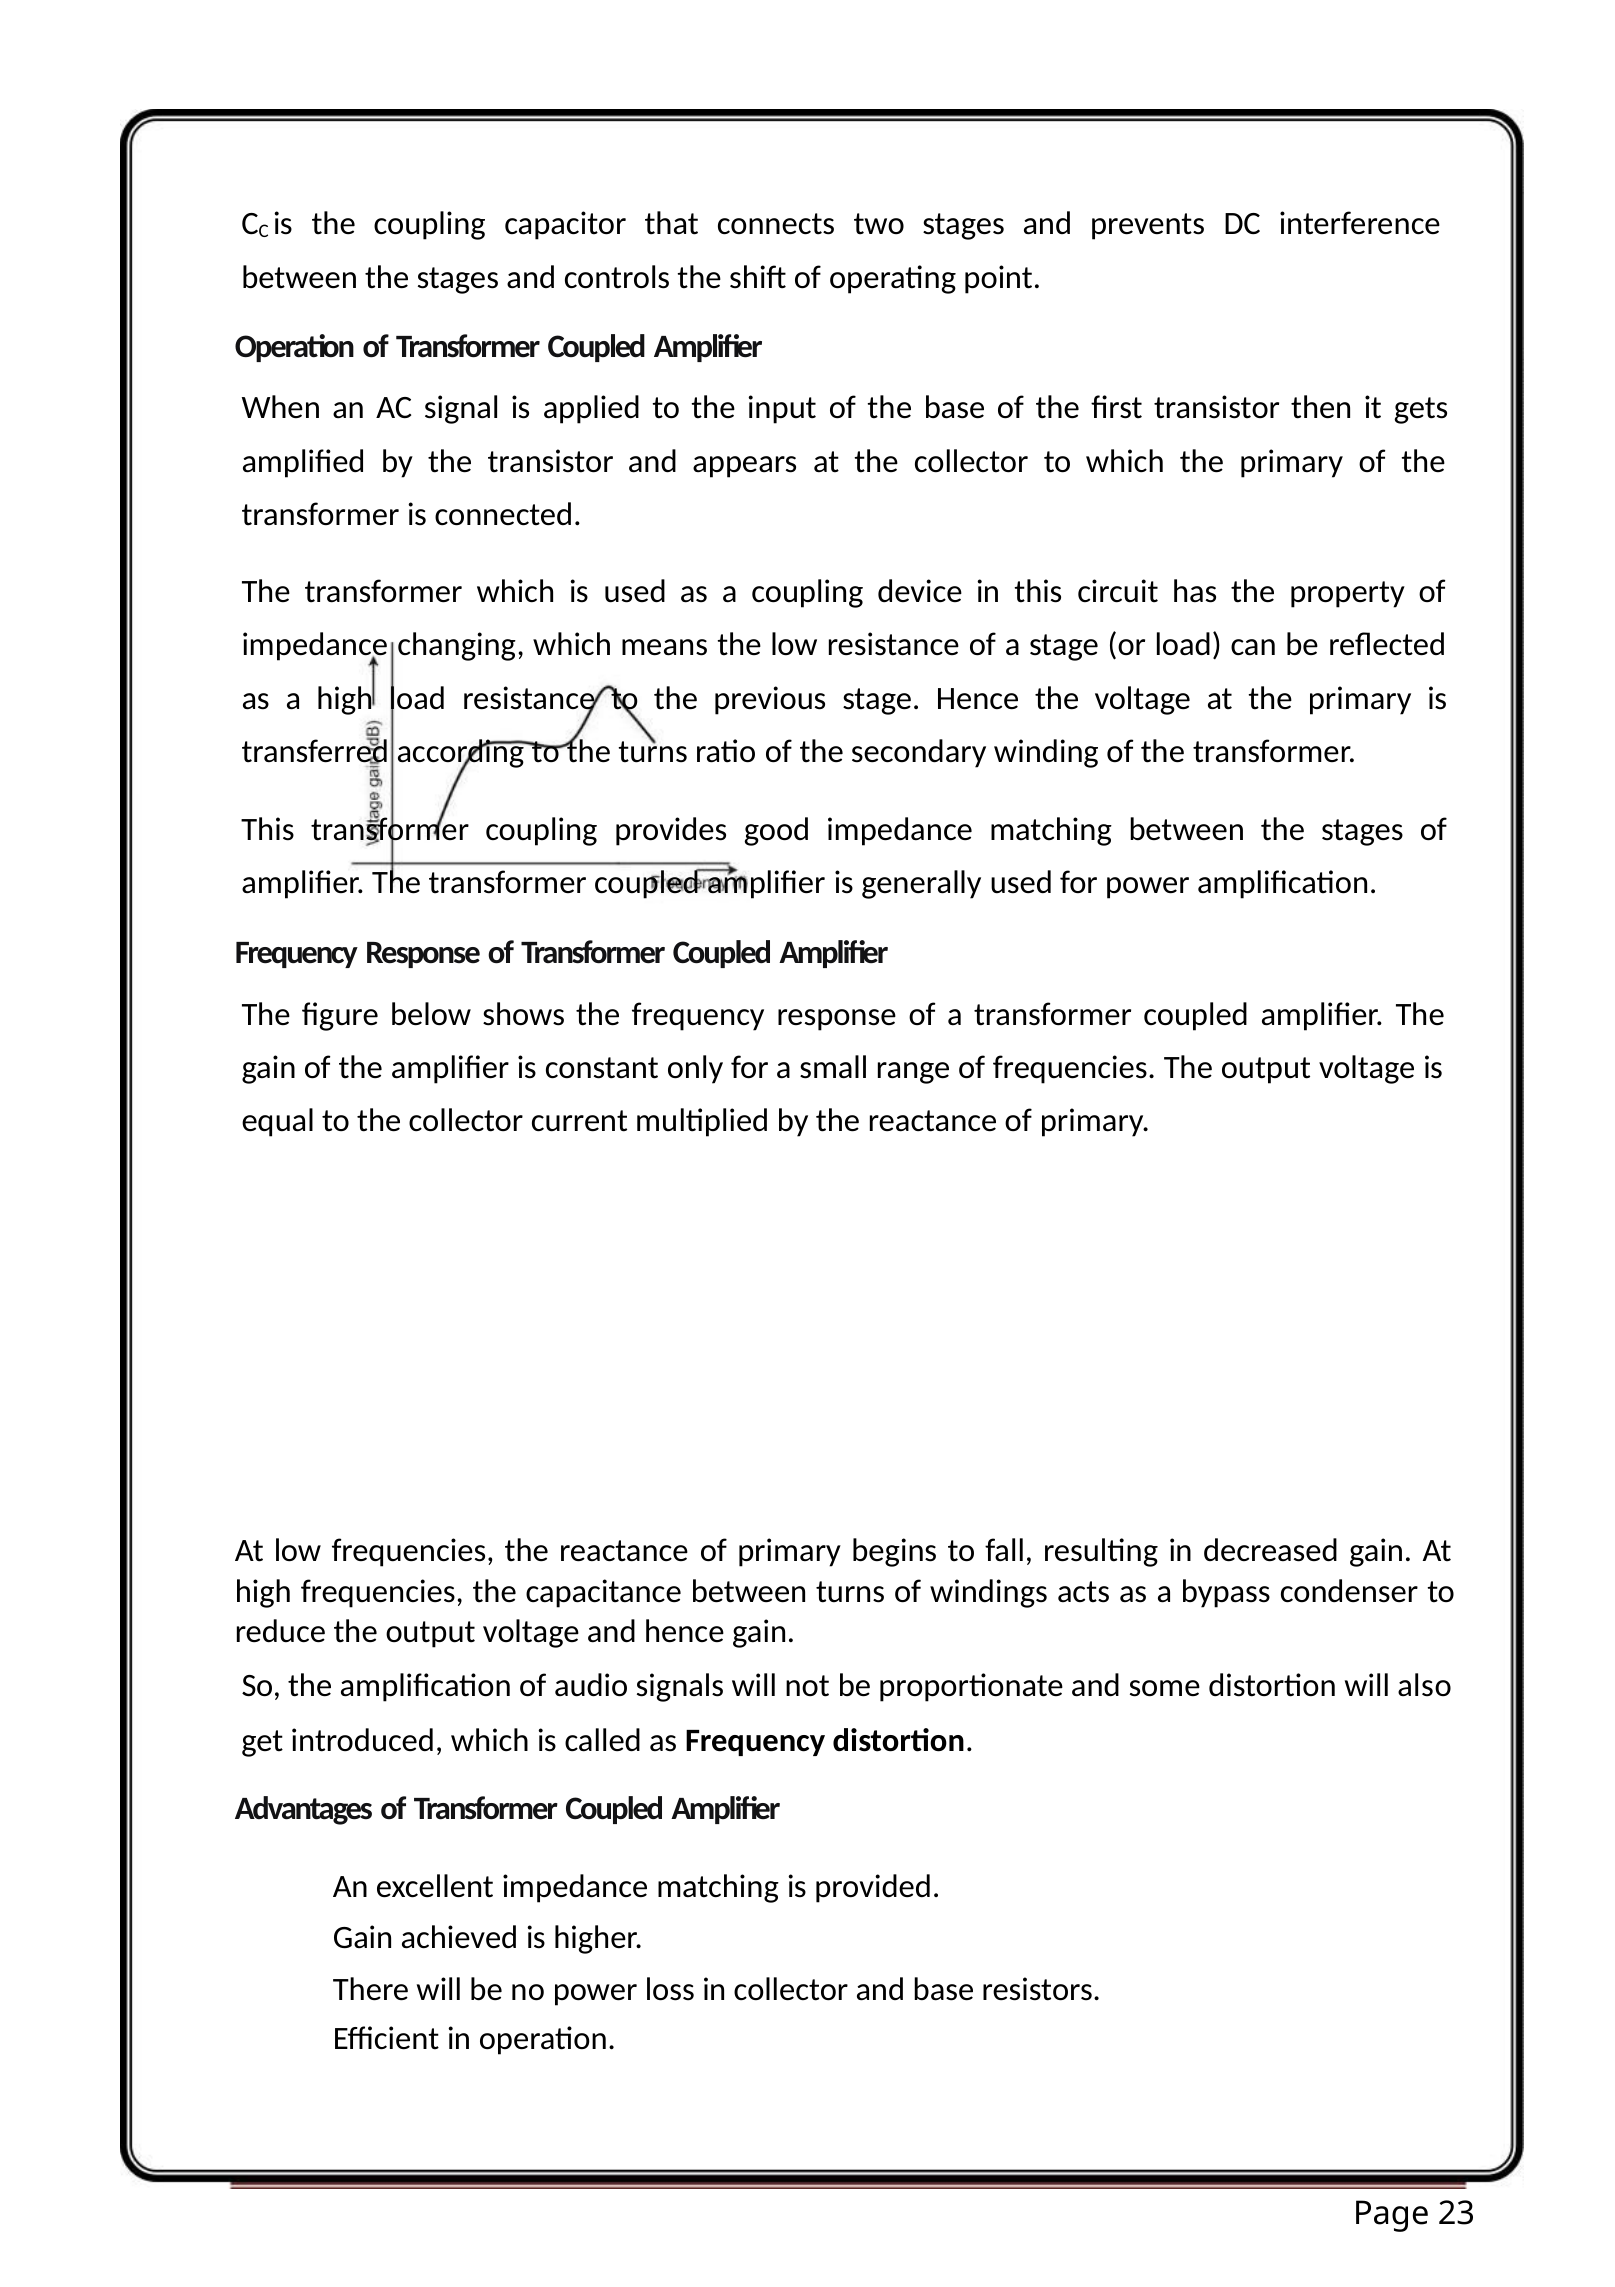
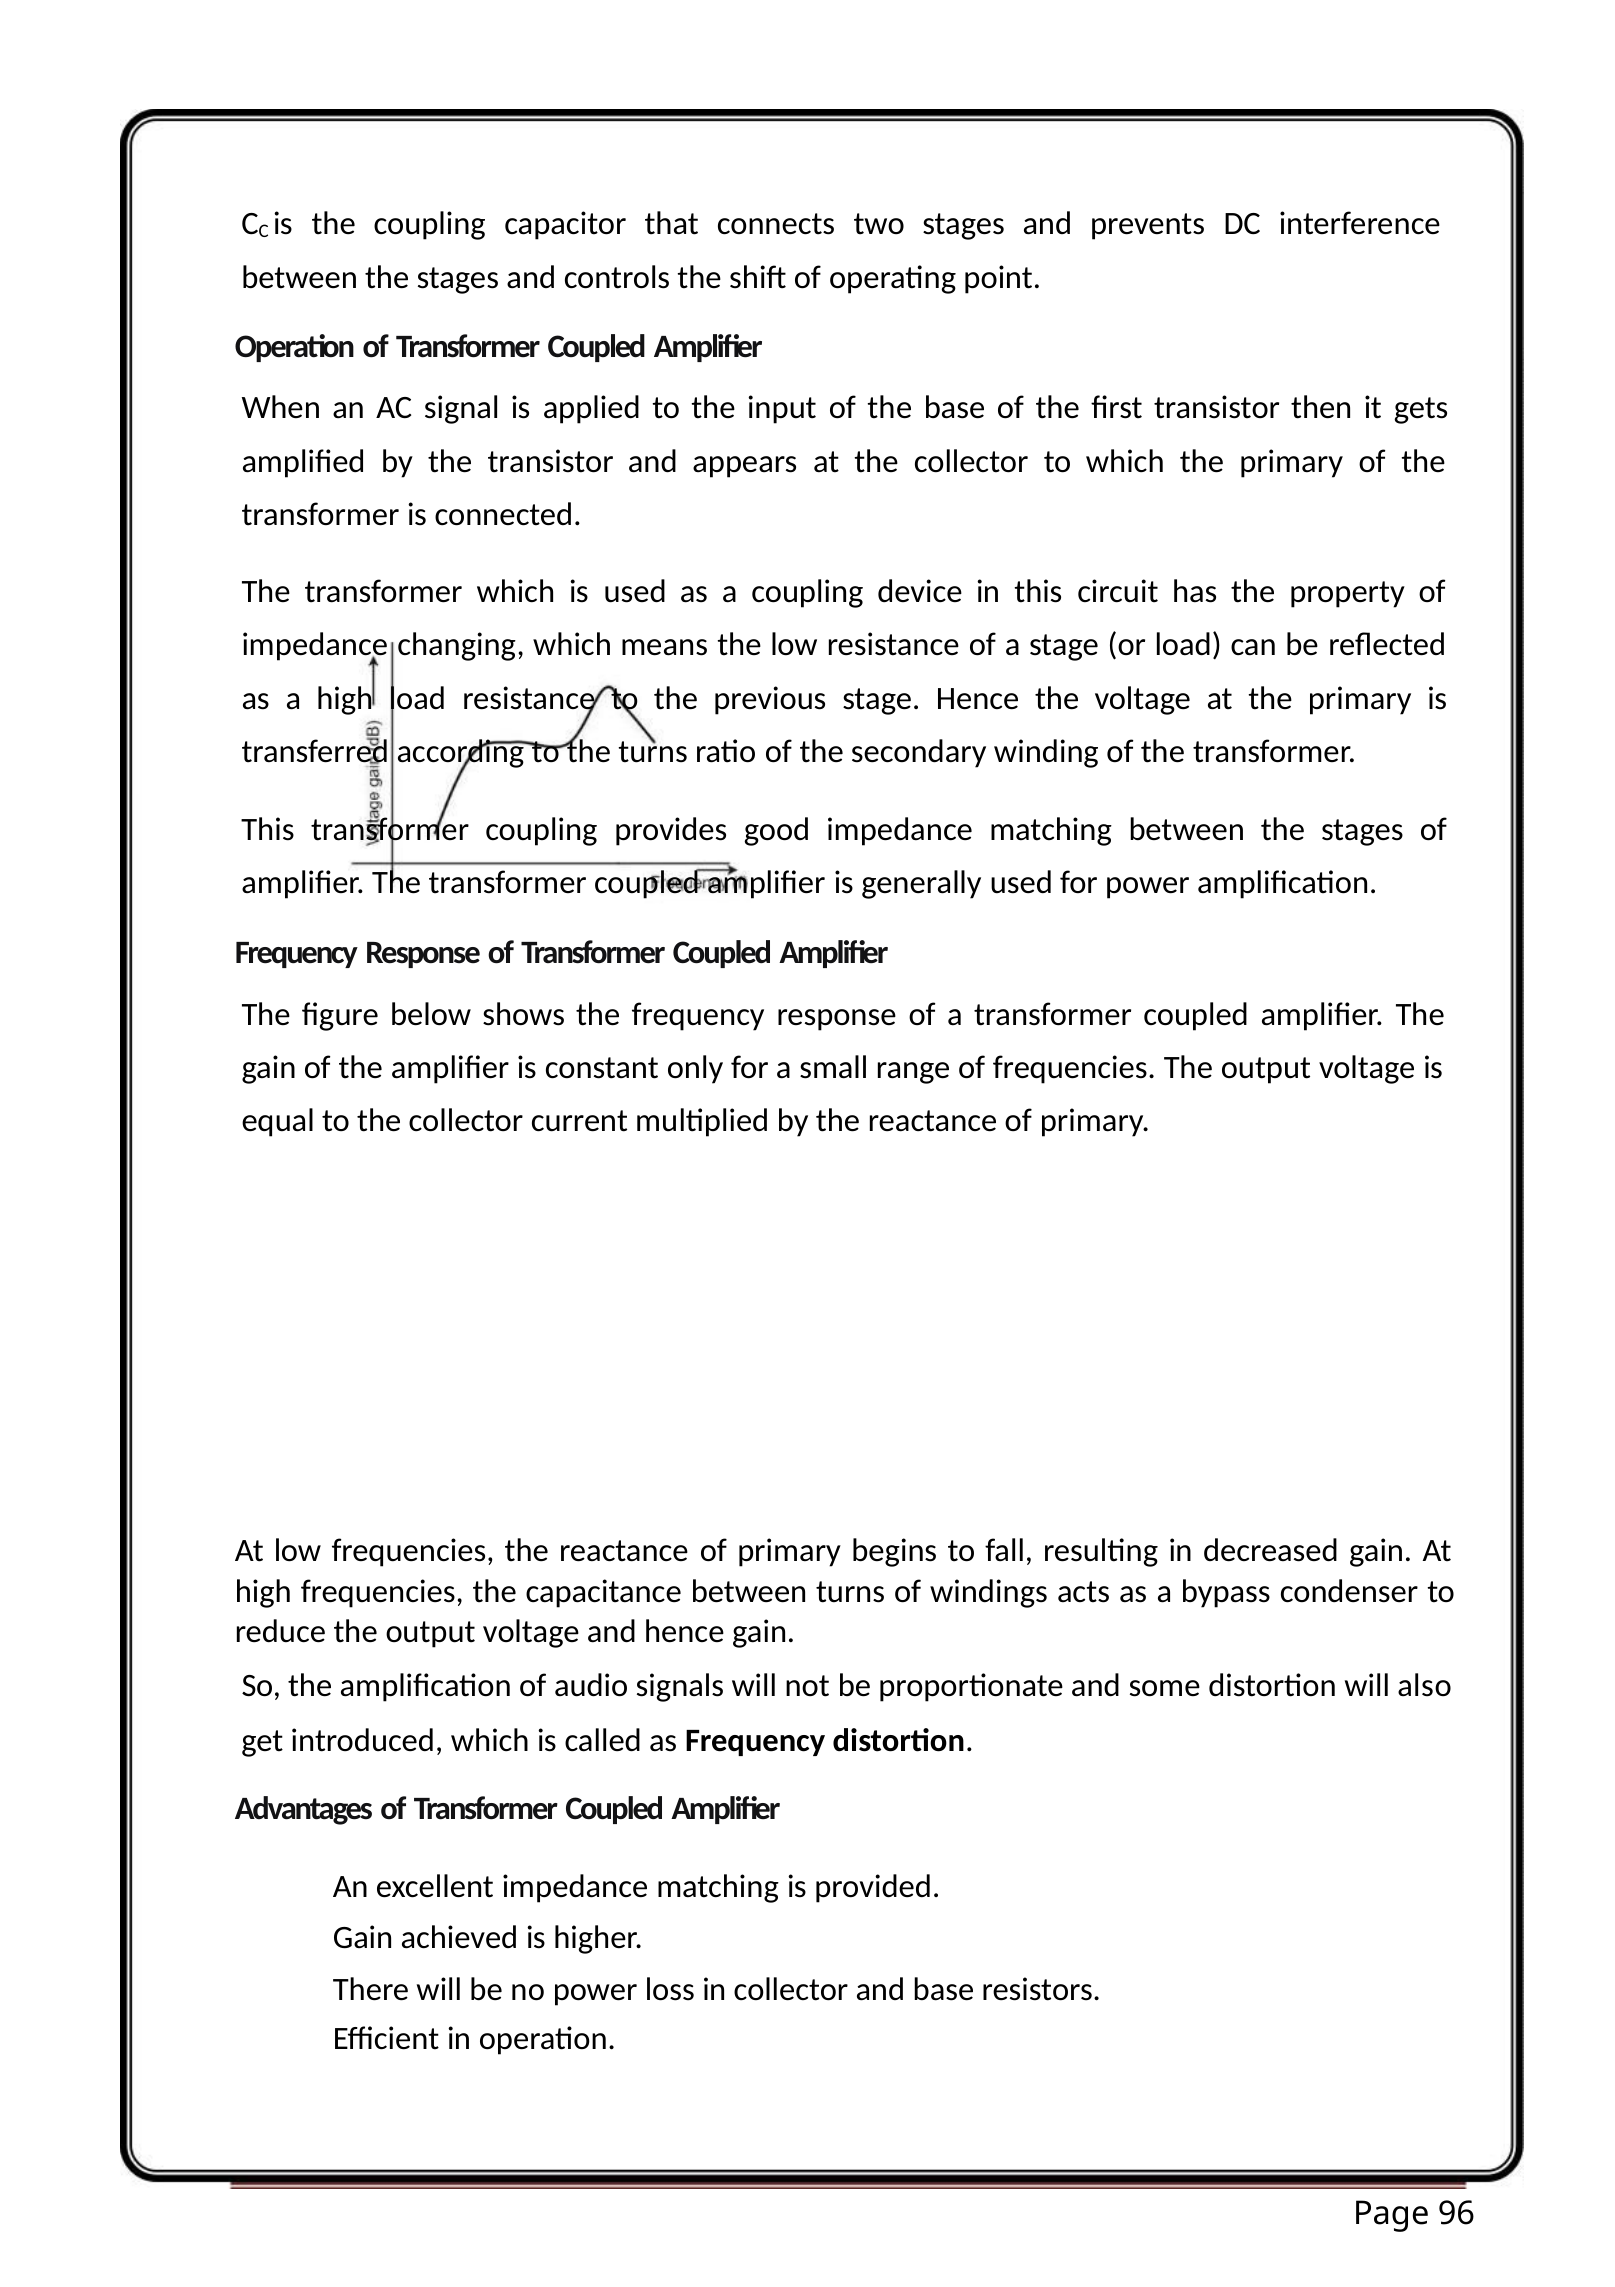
23: 23 -> 96
